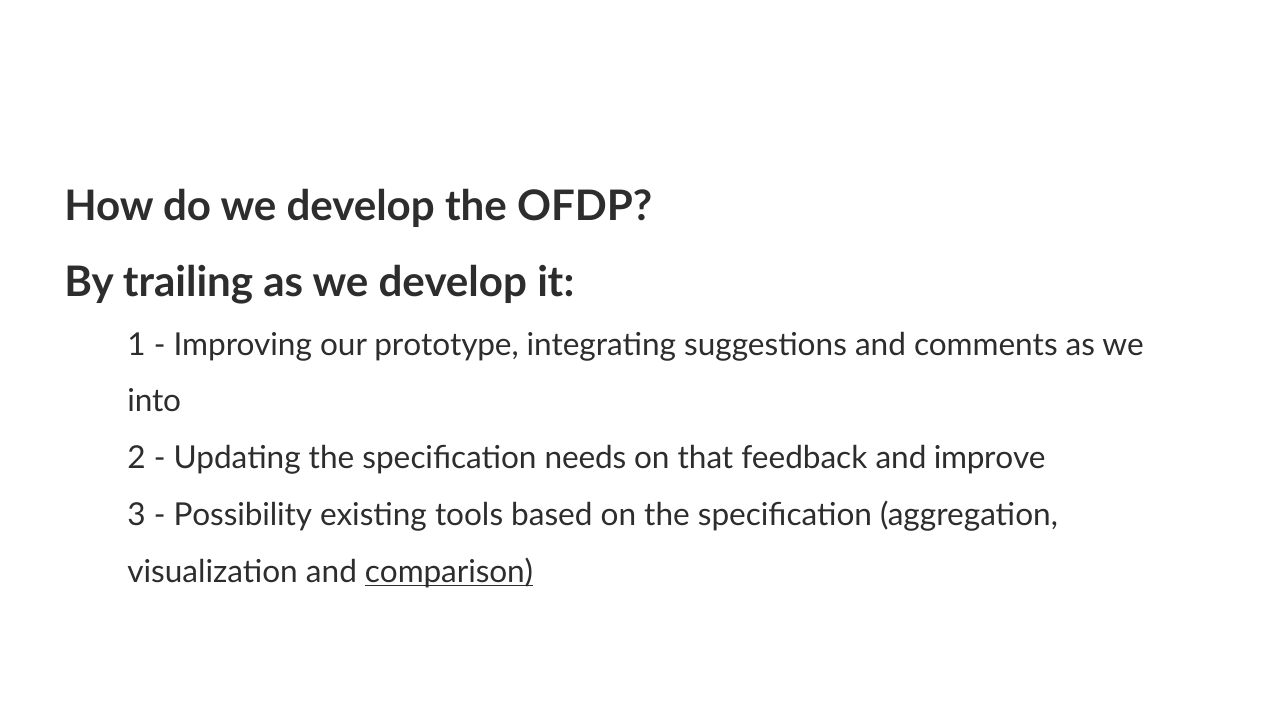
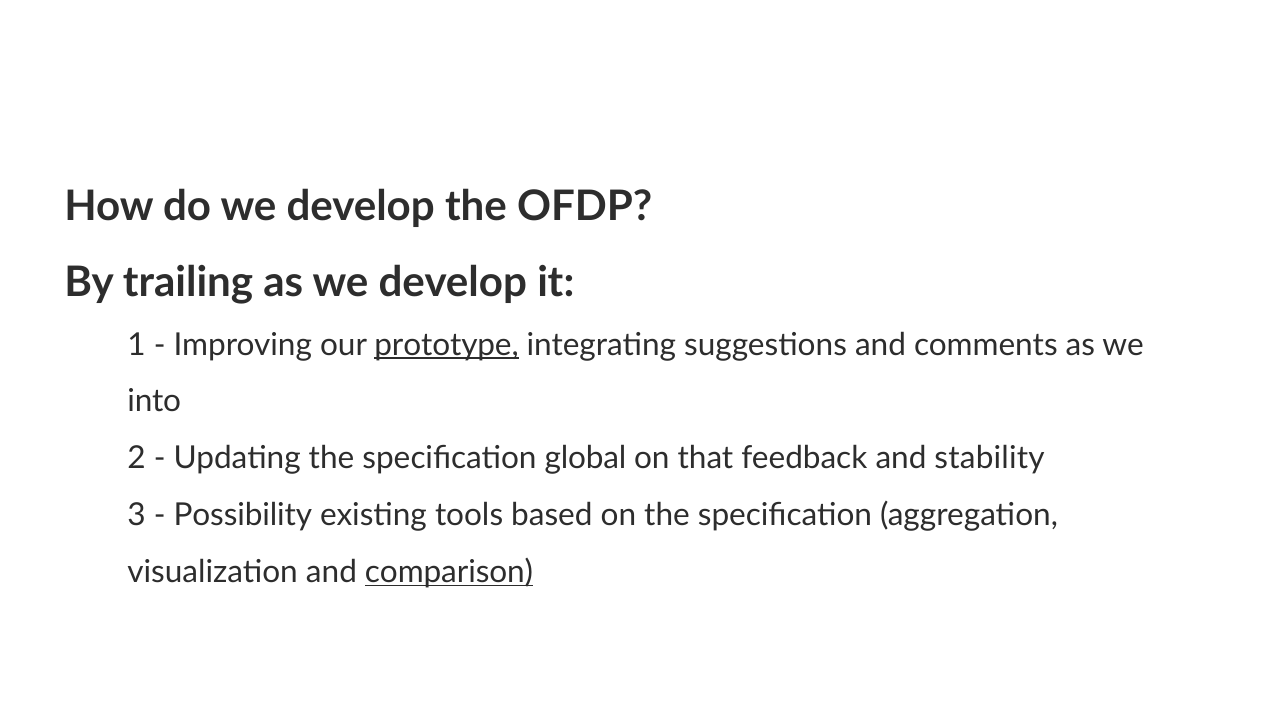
prototype underline: none -> present
needs: needs -> global
improve: improve -> stability
